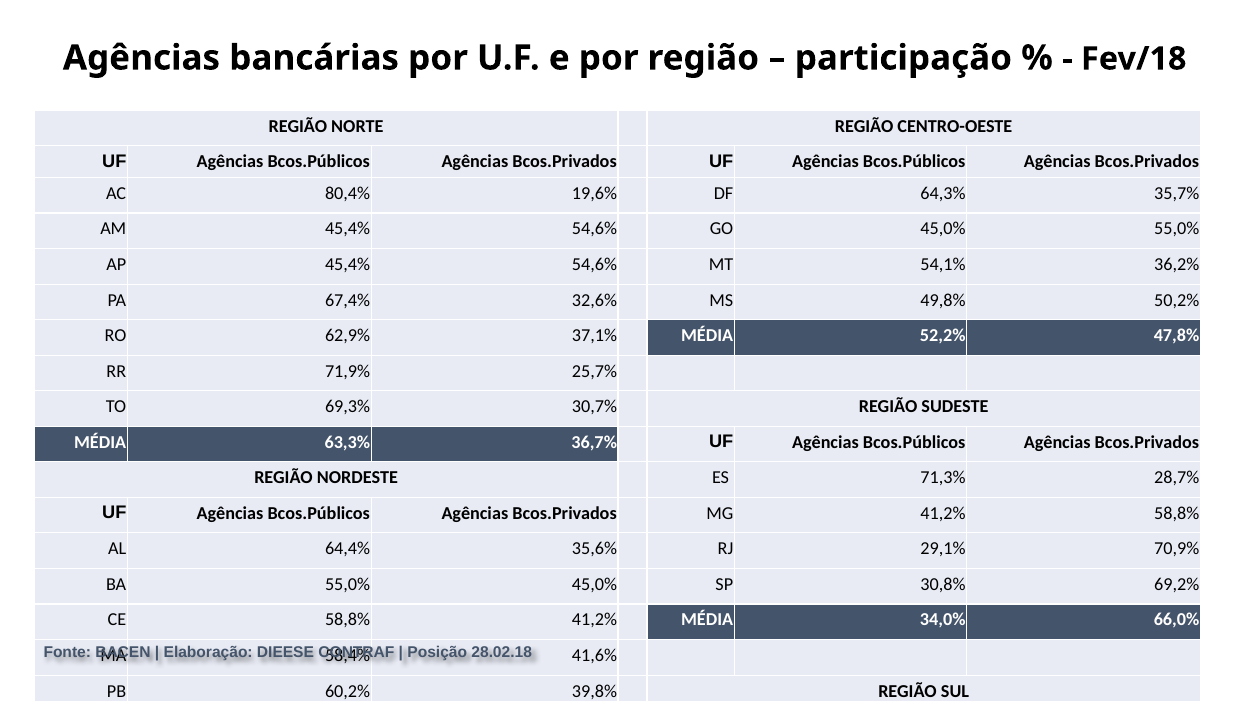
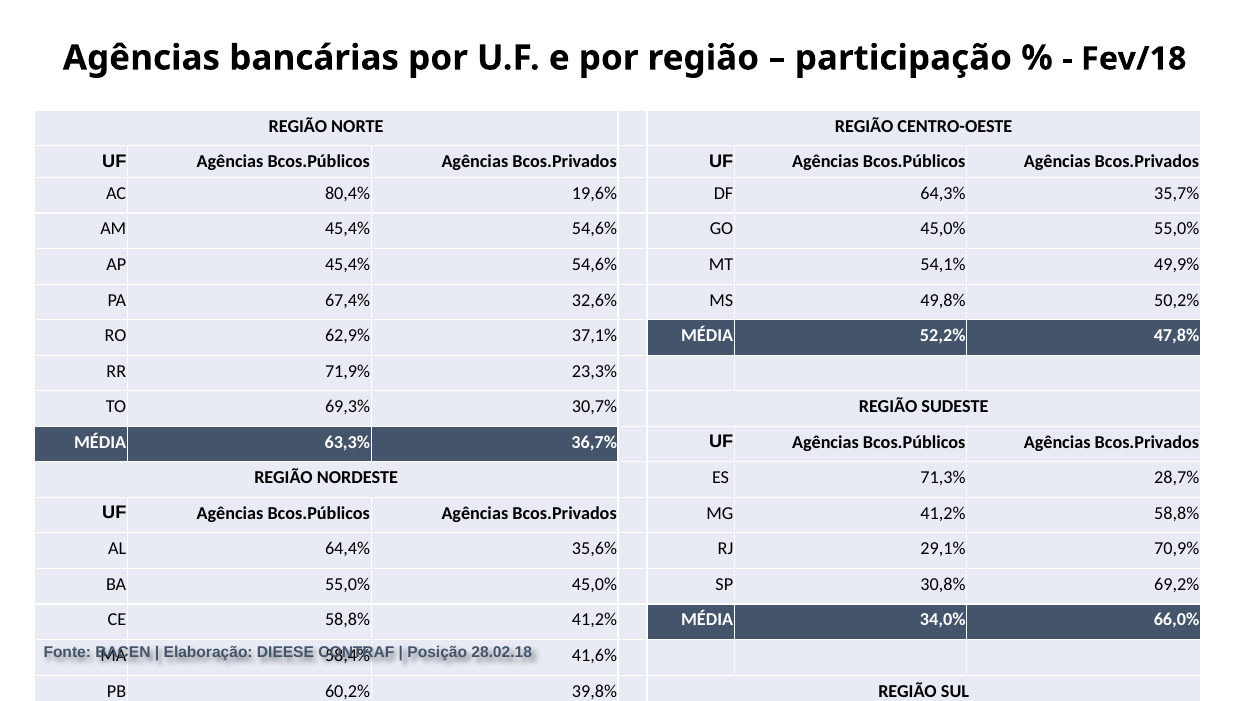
36,2%: 36,2% -> 49,9%
25,7%: 25,7% -> 23,3%
